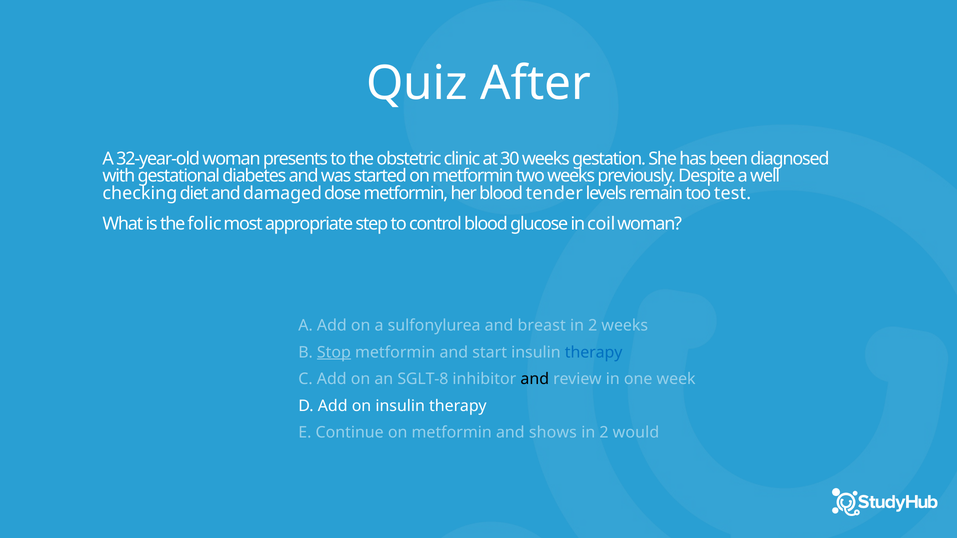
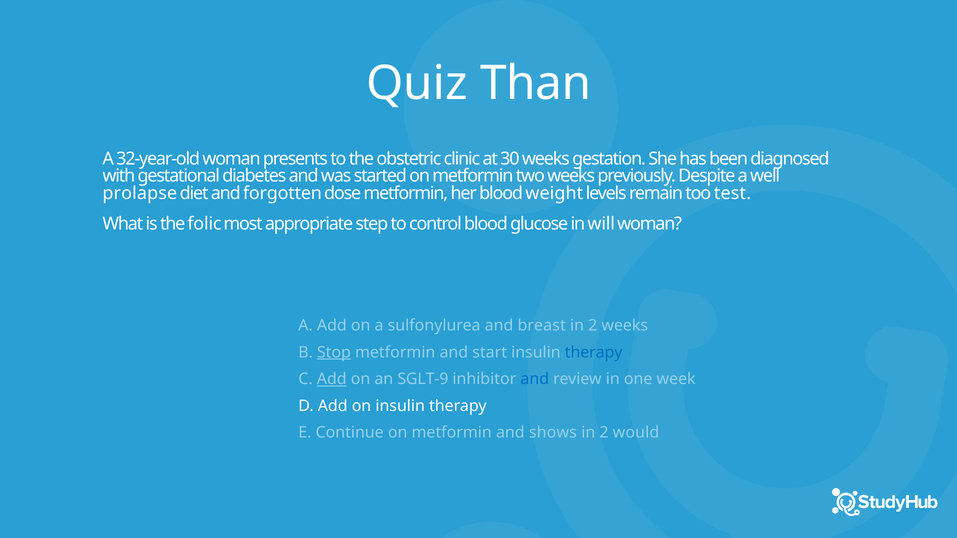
After: After -> Than
checking: checking -> prolapse
damaged: damaged -> forgotten
tender: tender -> weight
coil: coil -> will
Add at (332, 379) underline: none -> present
SGLT-8: SGLT-8 -> SGLT-9
and at (535, 379) colour: black -> blue
